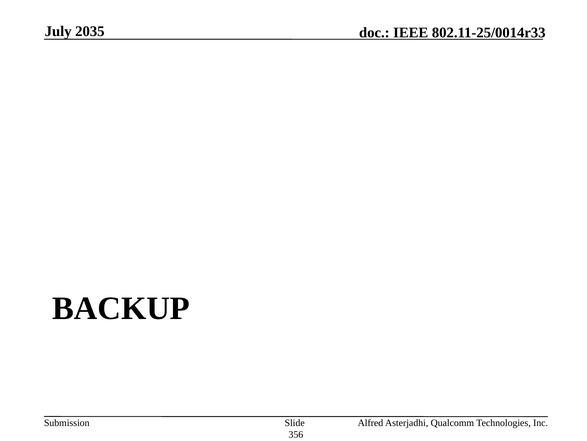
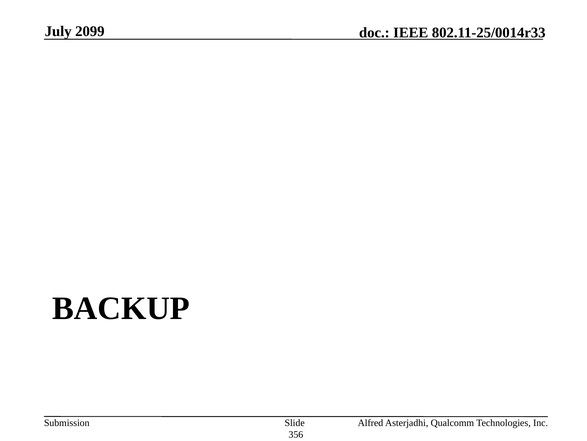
2035: 2035 -> 2099
